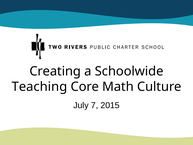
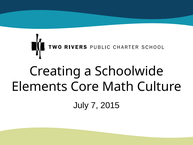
Teaching: Teaching -> Elements
